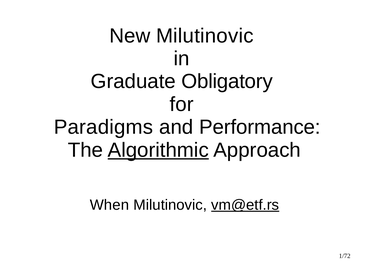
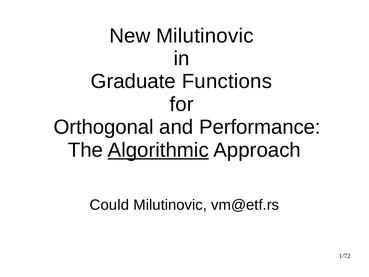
Obligatory: Obligatory -> Functions
Paradigms: Paradigms -> Orthogonal
When: When -> Could
vm@etf.rs underline: present -> none
